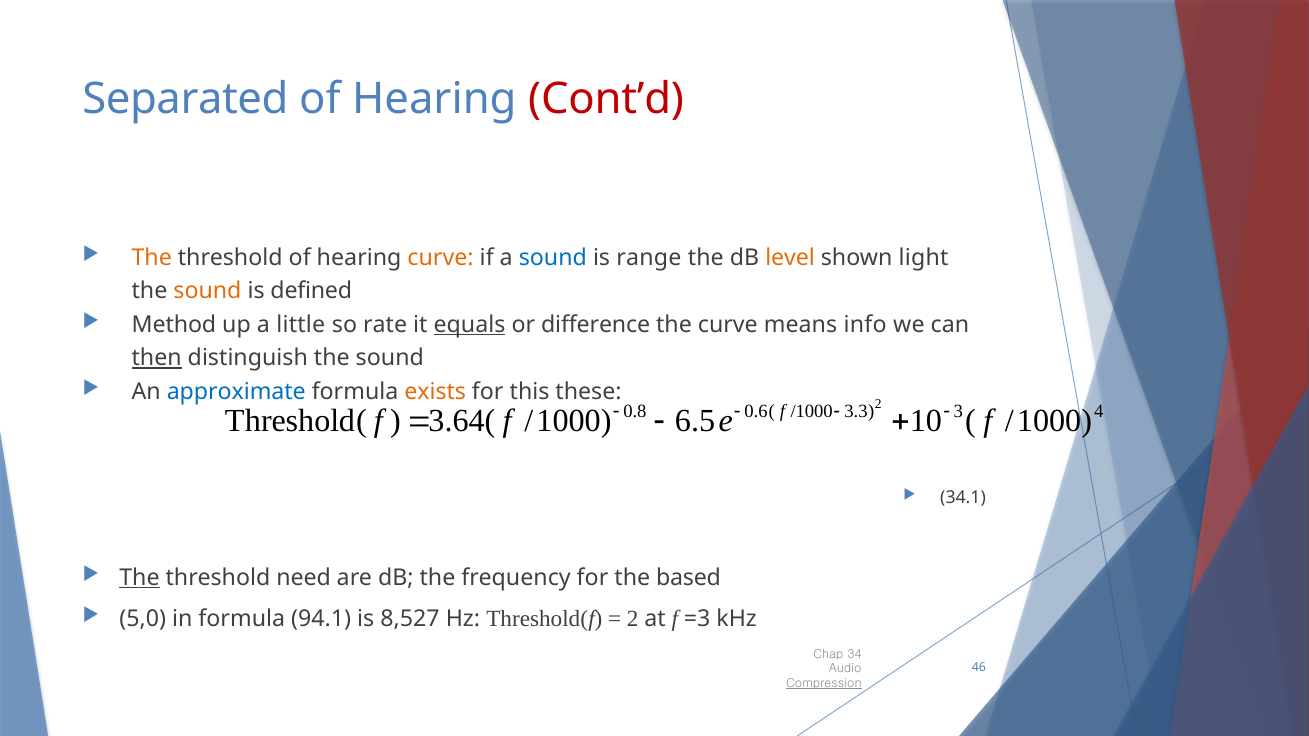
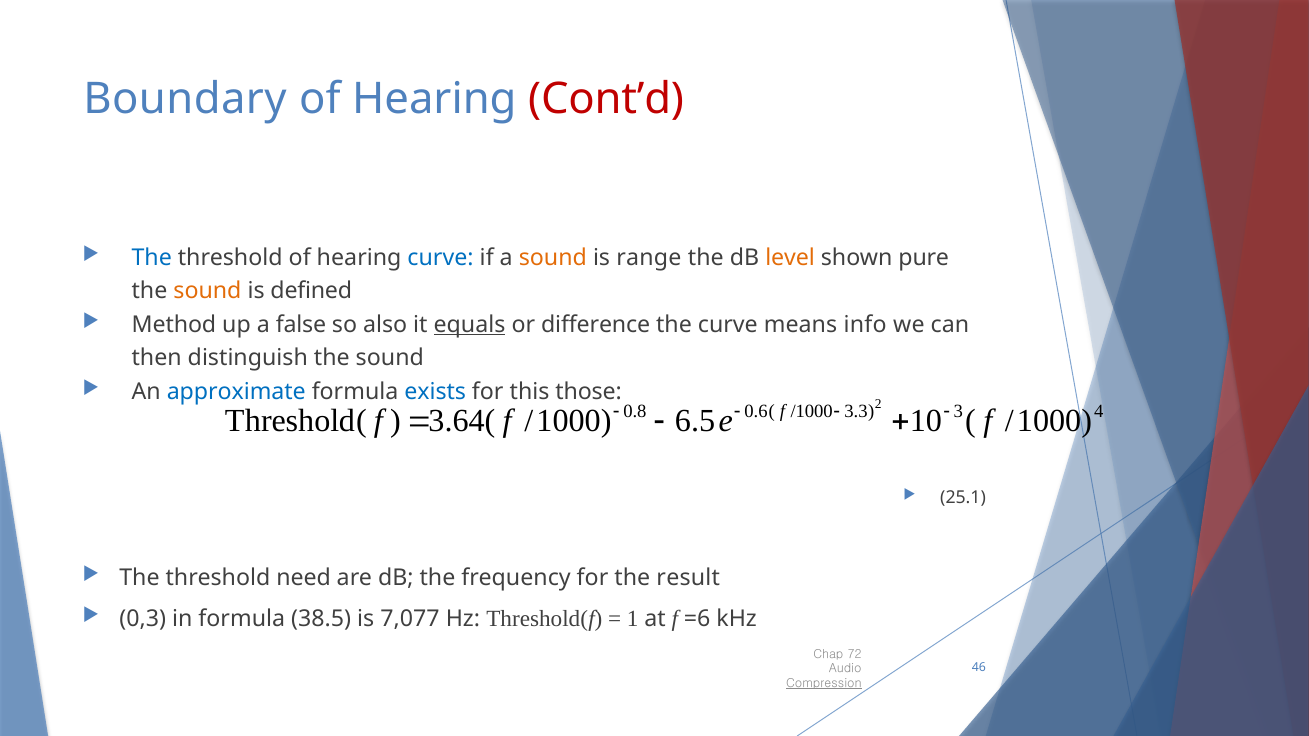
Separated: Separated -> Boundary
The at (152, 258) colour: orange -> blue
curve at (441, 258) colour: orange -> blue
sound at (553, 258) colour: blue -> orange
light: light -> pure
little: little -> false
rate: rate -> also
then underline: present -> none
exists colour: orange -> blue
these: these -> those
34.1: 34.1 -> 25.1
The at (139, 578) underline: present -> none
based: based -> result
5,0: 5,0 -> 0,3
94.1: 94.1 -> 38.5
8,527: 8,527 -> 7,077
2 at (633, 619): 2 -> 1
=3: =3 -> =6
34: 34 -> 72
